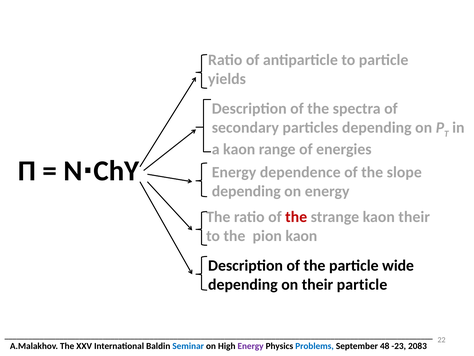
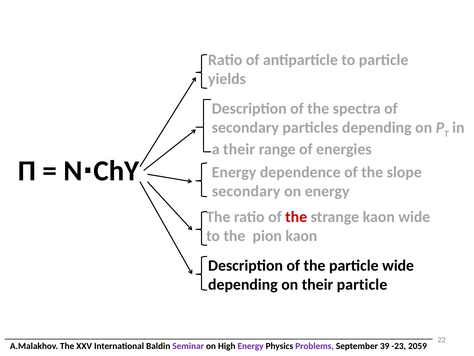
a kaon: kaon -> their
depending at (246, 191): depending -> secondary
kaon their: their -> wide
Seminar colour: blue -> purple
Problems colour: blue -> purple
48: 48 -> 39
2083: 2083 -> 2059
